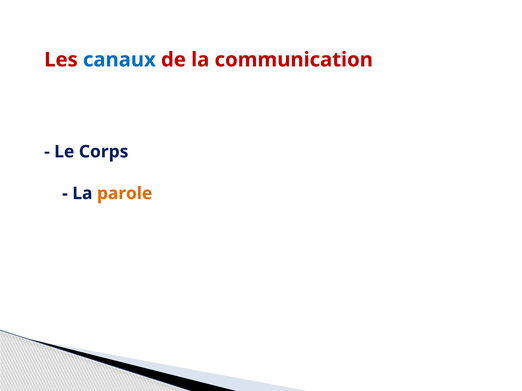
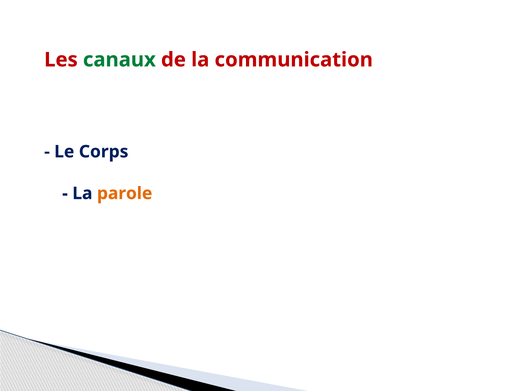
canaux colour: blue -> green
